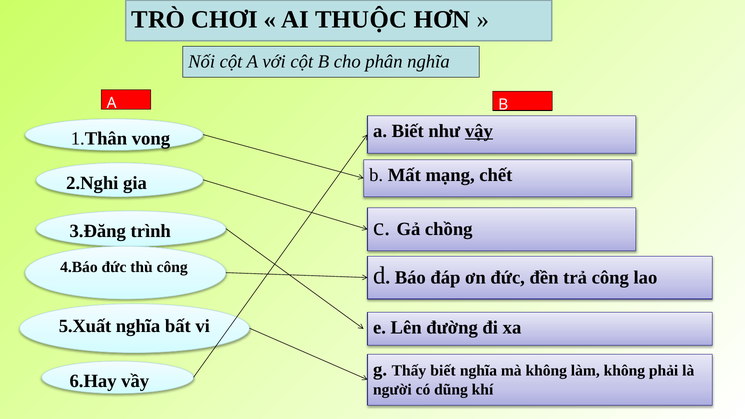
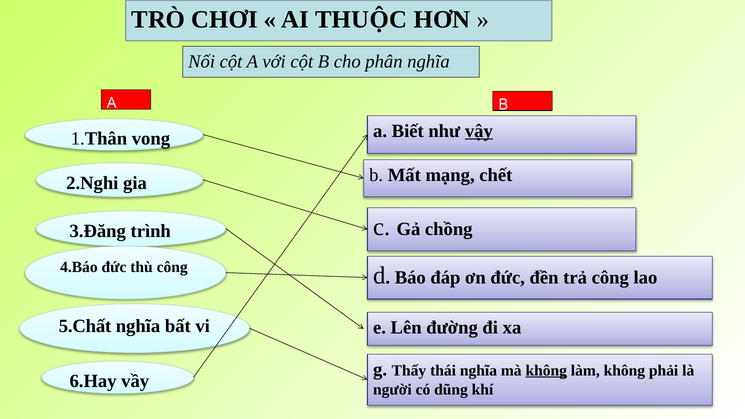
5.Xuất: 5.Xuất -> 5.Chất
Thấy biết: biết -> thái
không at (546, 370) underline: none -> present
